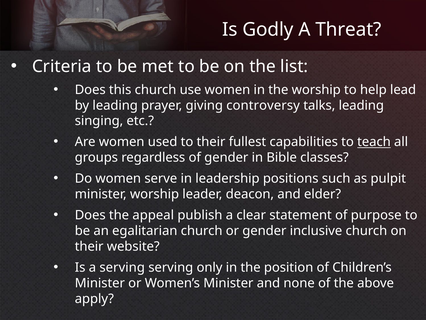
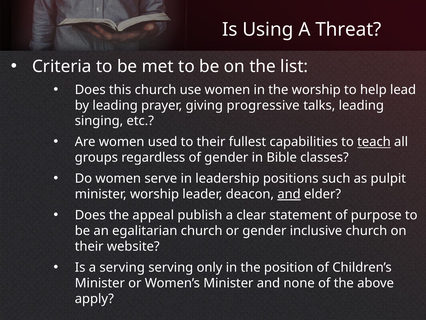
Godly: Godly -> Using
controversy: controversy -> progressive
and at (289, 194) underline: none -> present
